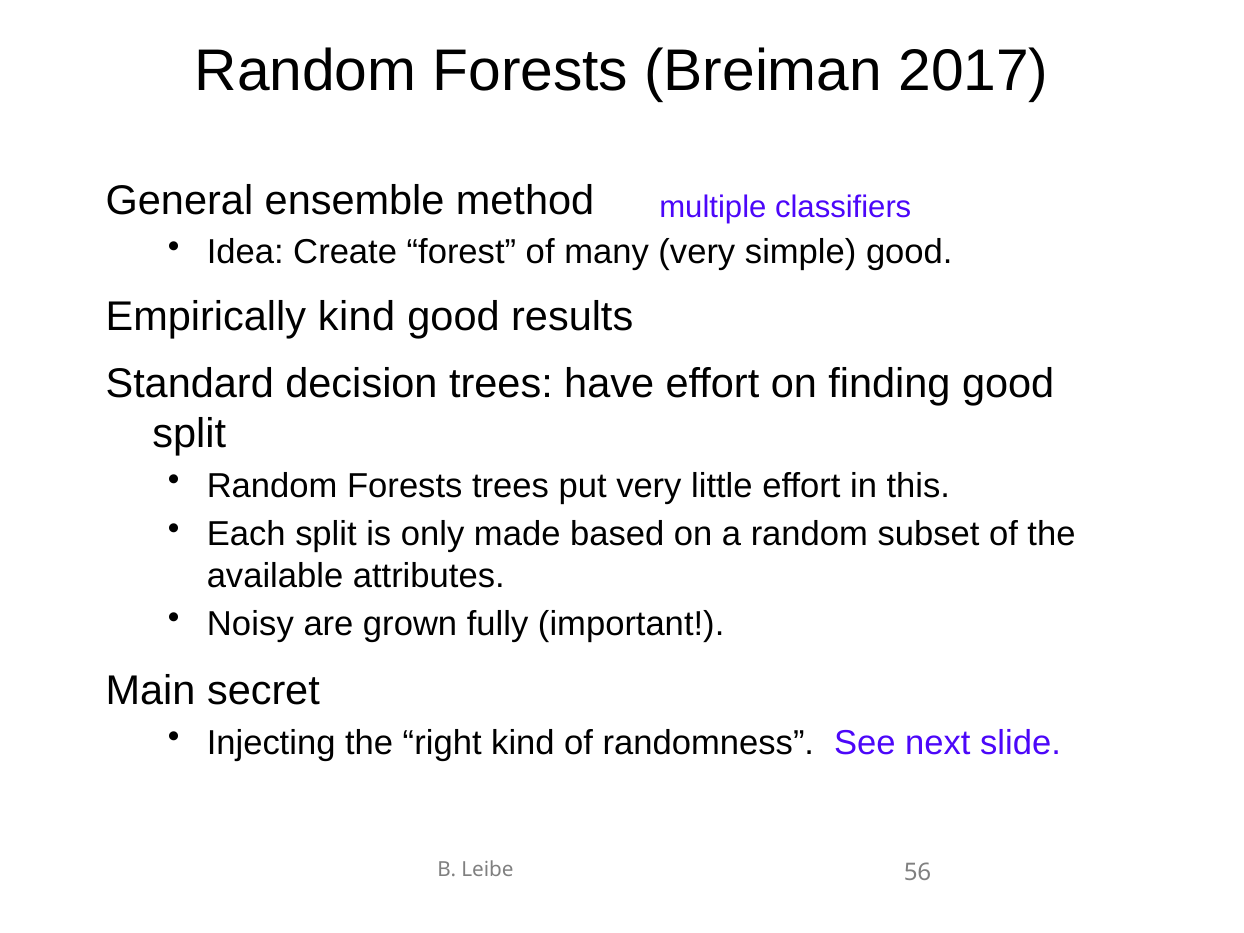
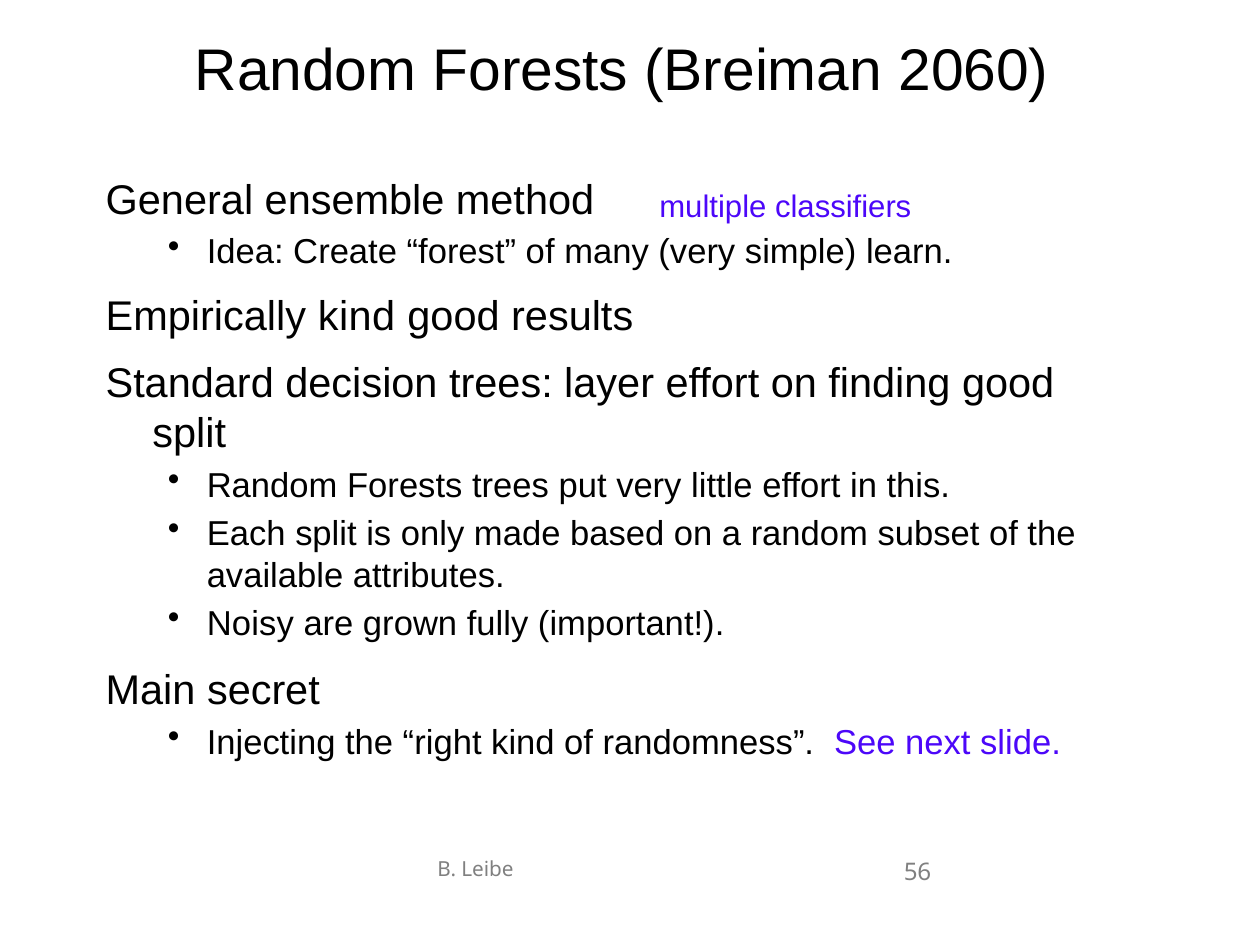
2017: 2017 -> 2060
simple good: good -> learn
have: have -> layer
